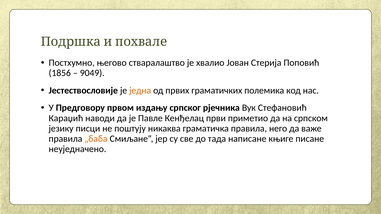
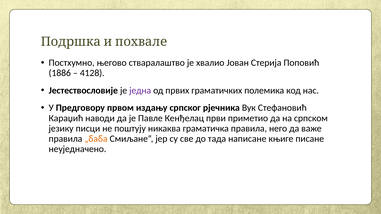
1856: 1856 -> 1886
9049: 9049 -> 4128
једна colour: orange -> purple
